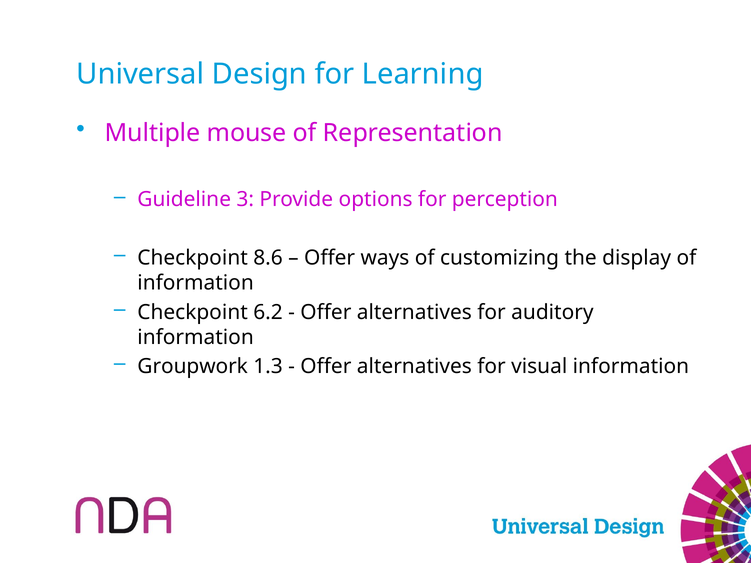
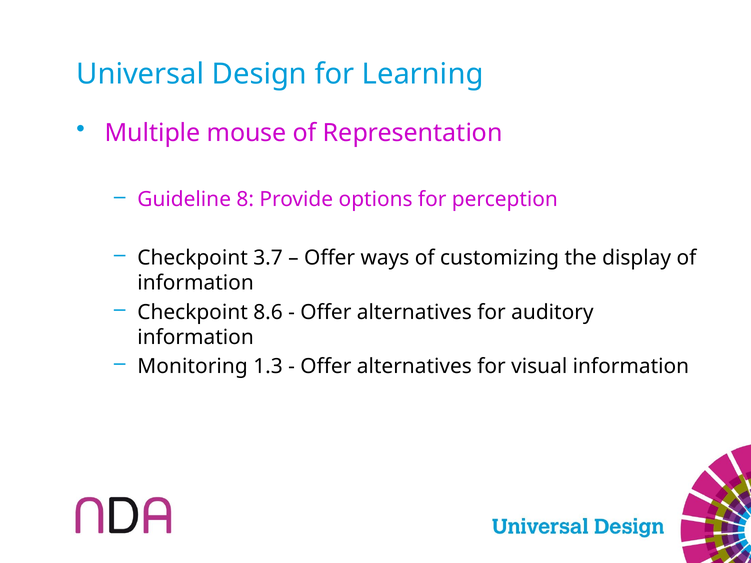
3: 3 -> 8
8.6: 8.6 -> 3.7
6.2: 6.2 -> 8.6
Groupwork: Groupwork -> Monitoring
